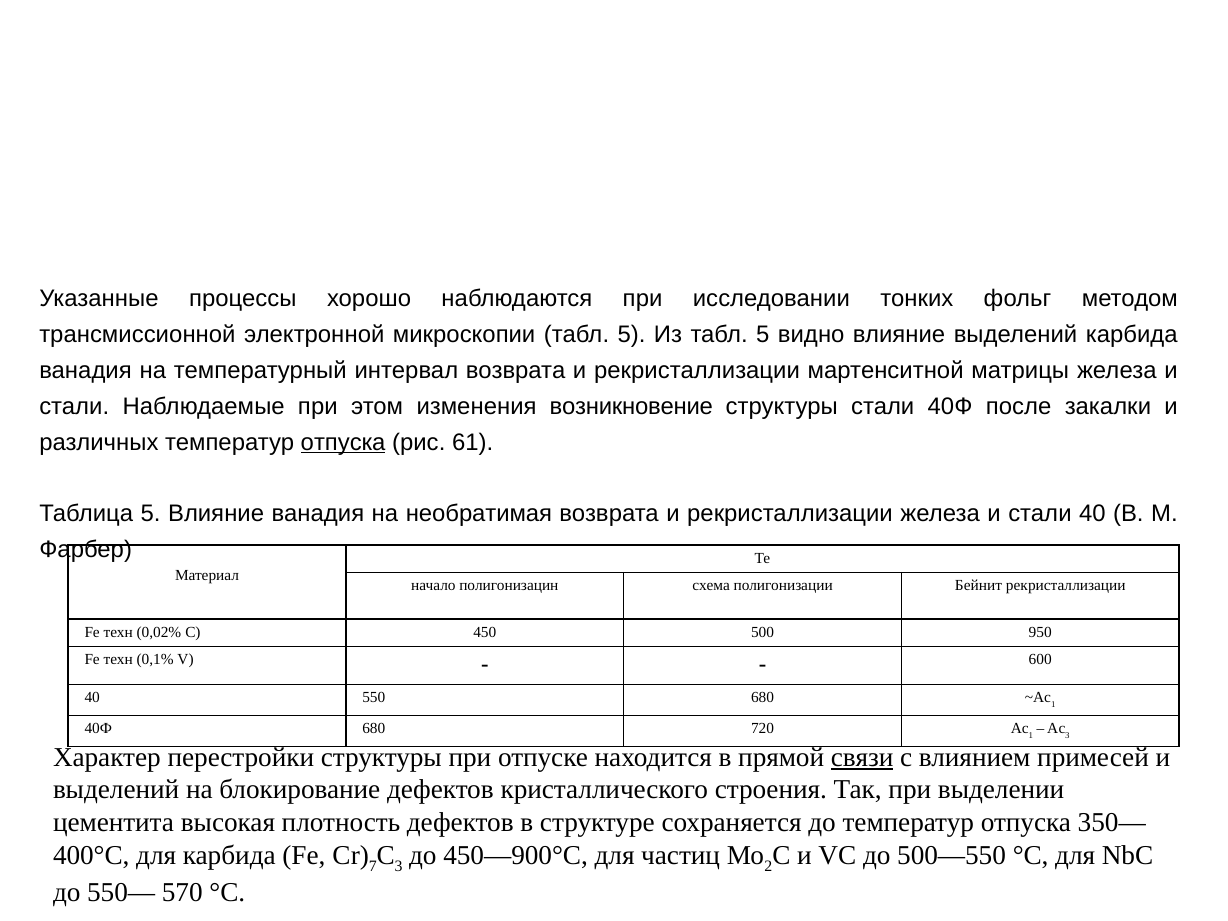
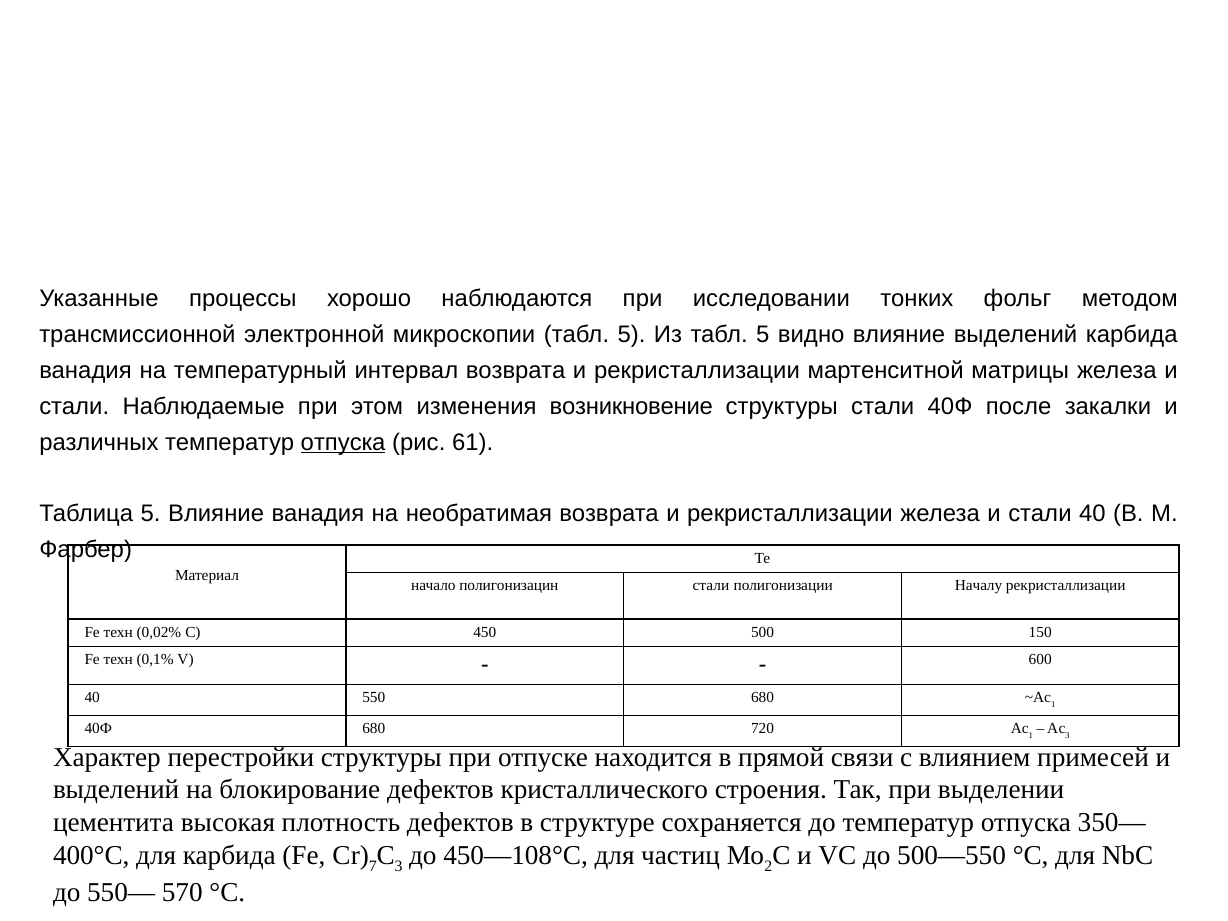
полигонизацин схема: схема -> стали
Бейнит: Бейнит -> Началу
950: 950 -> 150
связи underline: present -> none
450—900°С: 450—900°С -> 450—108°С
